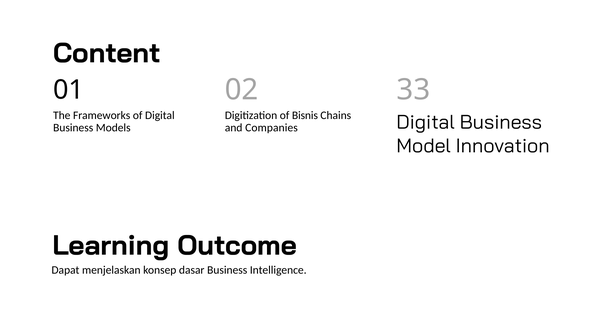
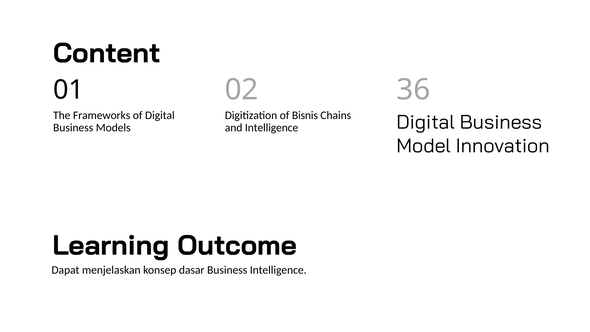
33: 33 -> 36
and Companies: Companies -> Intelligence
